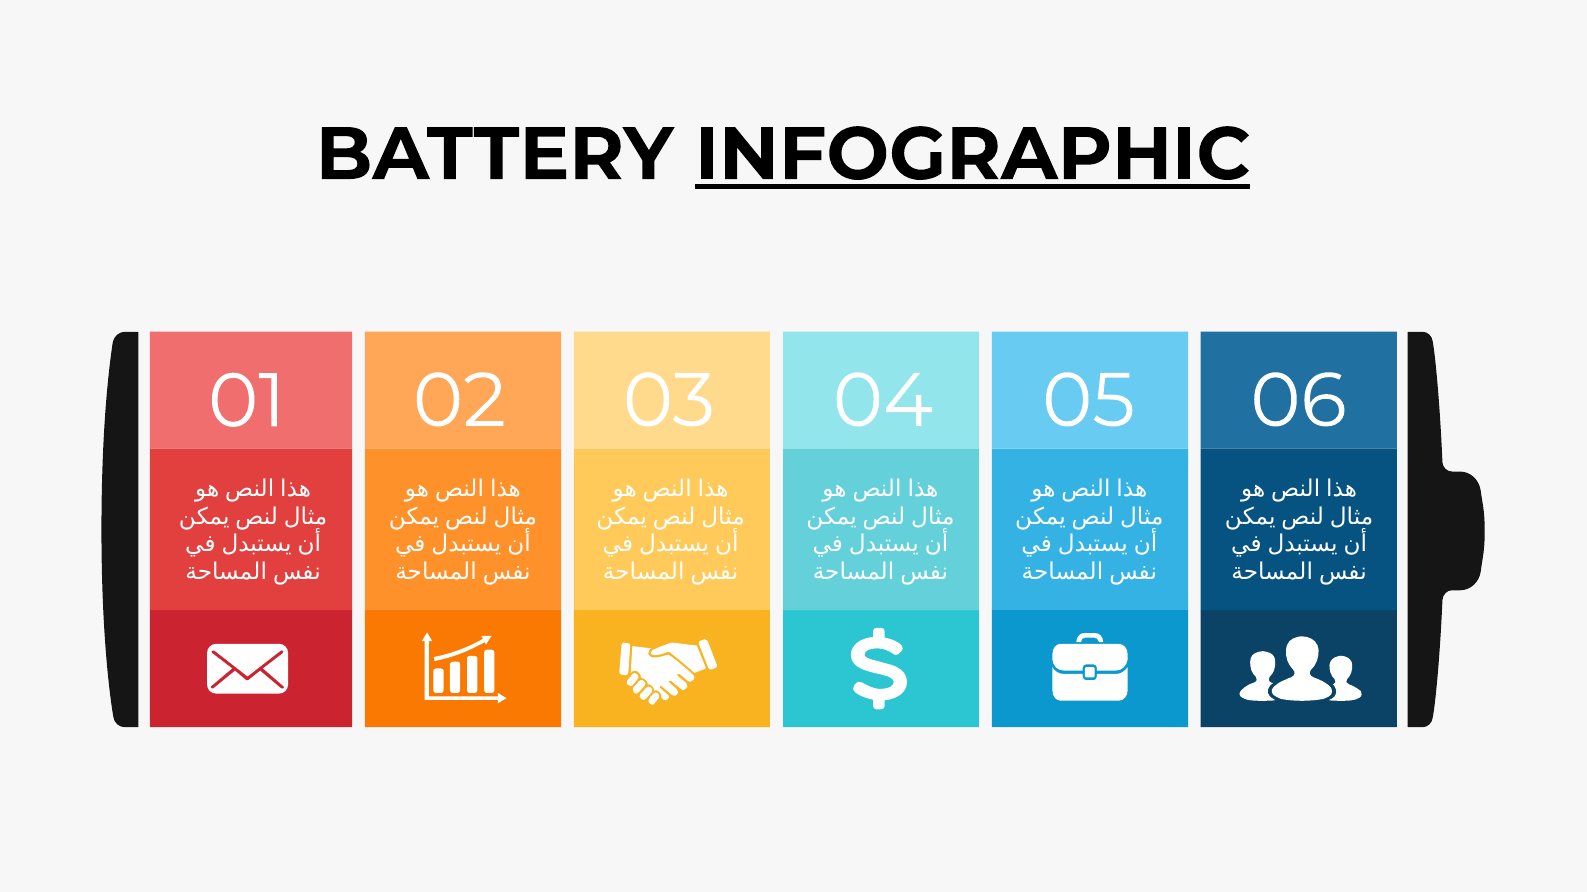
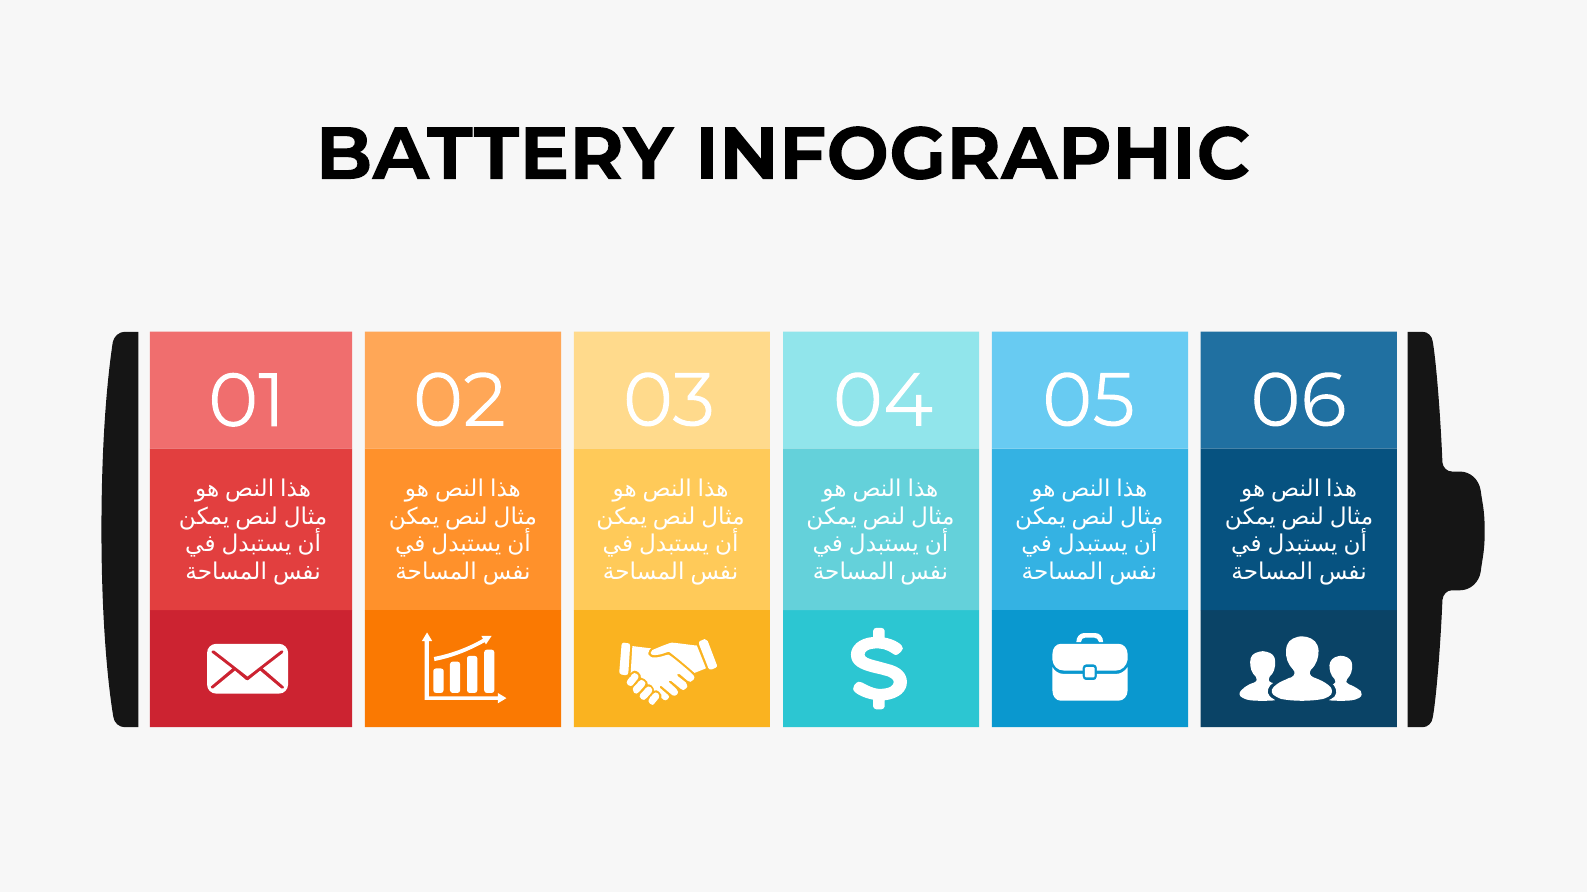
INFOGRAPHIC underline: present -> none
